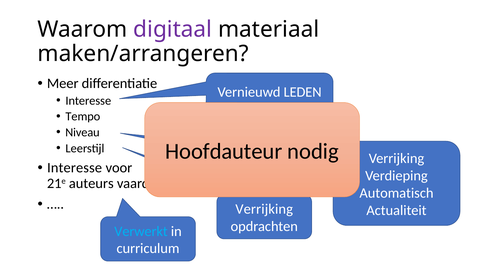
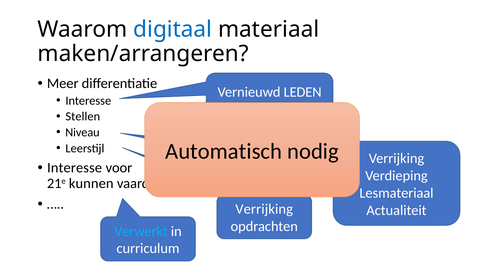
digitaal colour: purple -> blue
Tempo: Tempo -> Stellen
Hoofdauteur: Hoofdauteur -> Automatisch
auteurs: auteurs -> kunnen
Automatisch: Automatisch -> Lesmateriaal
